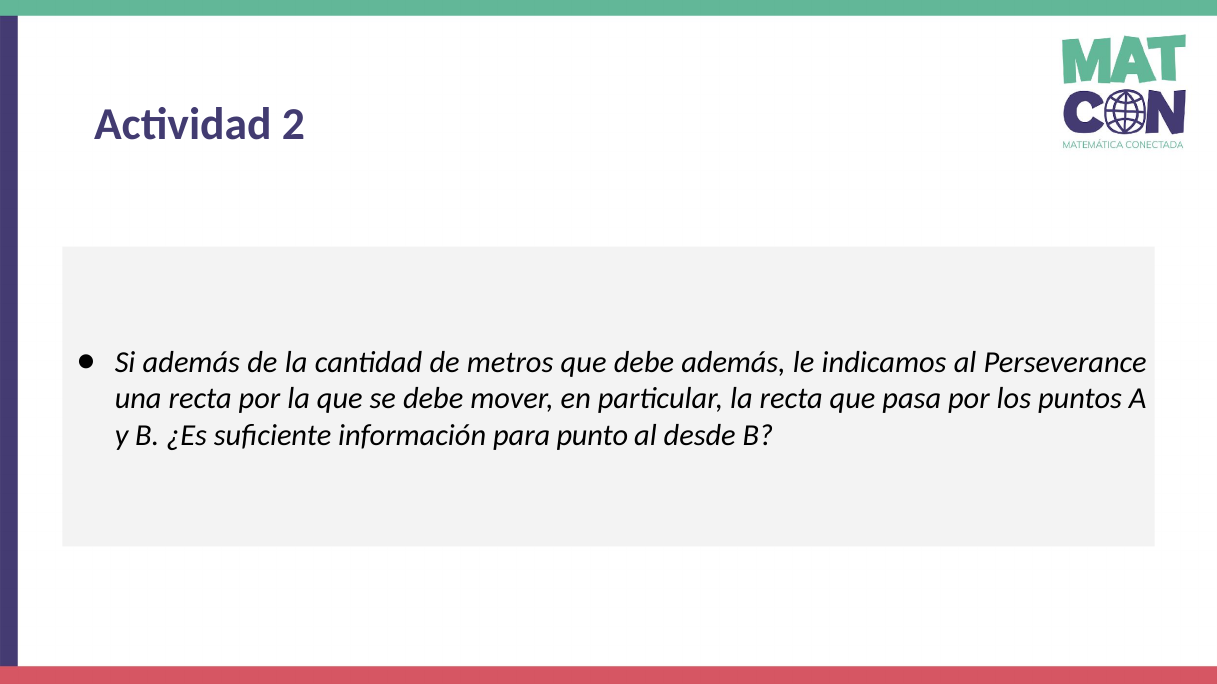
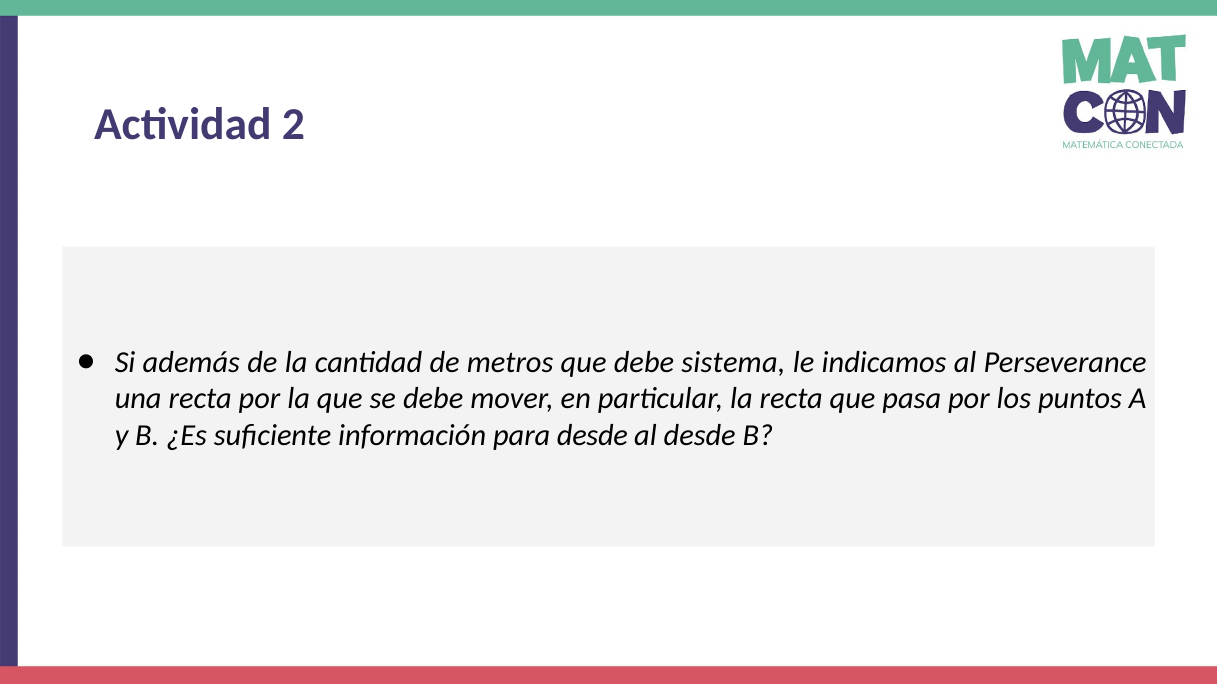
debe además: además -> sistema
para punto: punto -> desde
